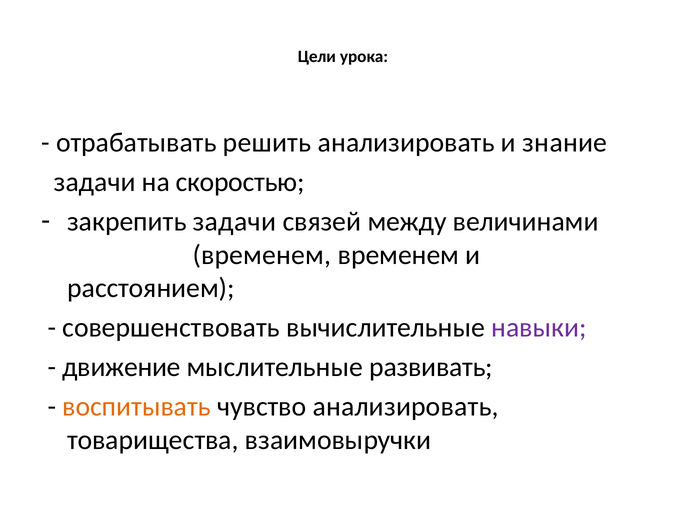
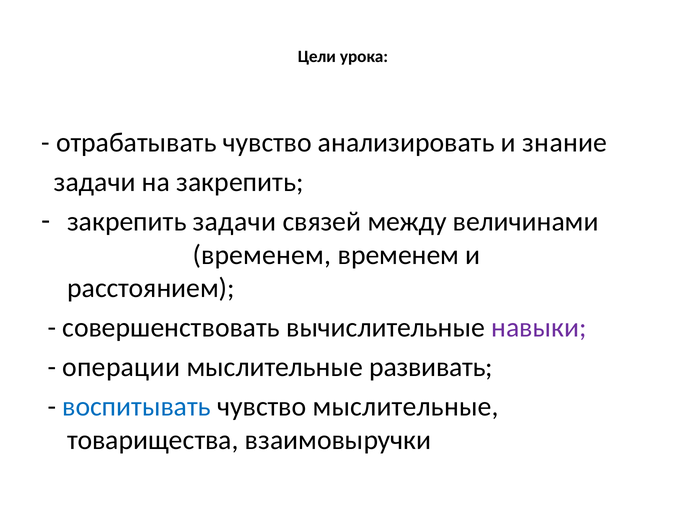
отрабатывать решить: решить -> чувство
на скоростью: скоростью -> закрепить
движение: движение -> операции
воспитывать colour: orange -> blue
чувство анализировать: анализировать -> мыслительные
